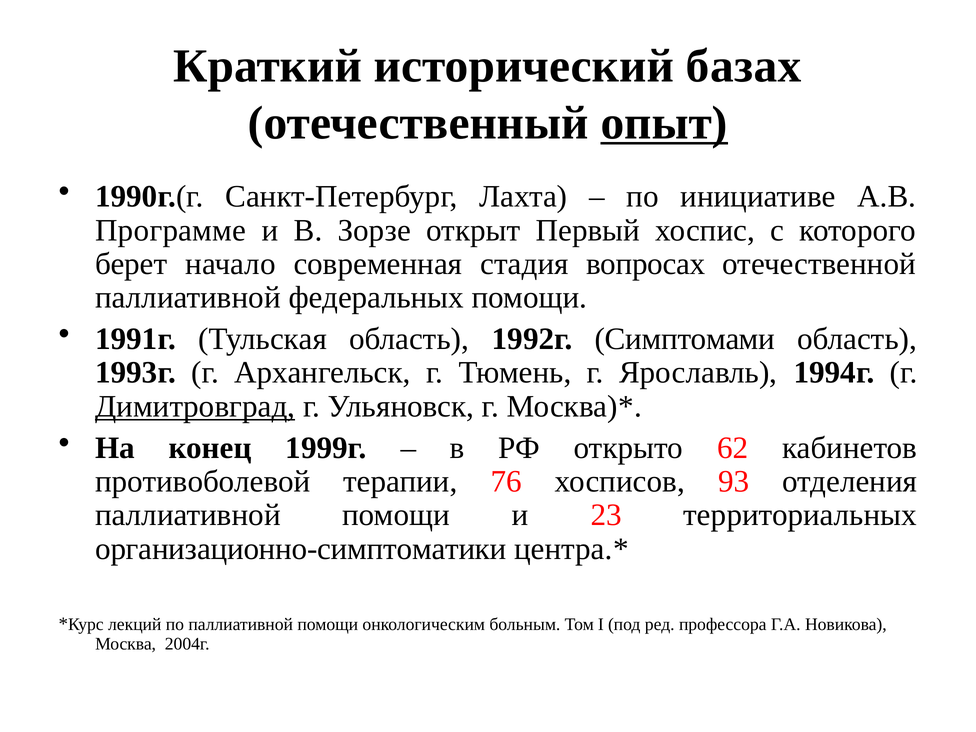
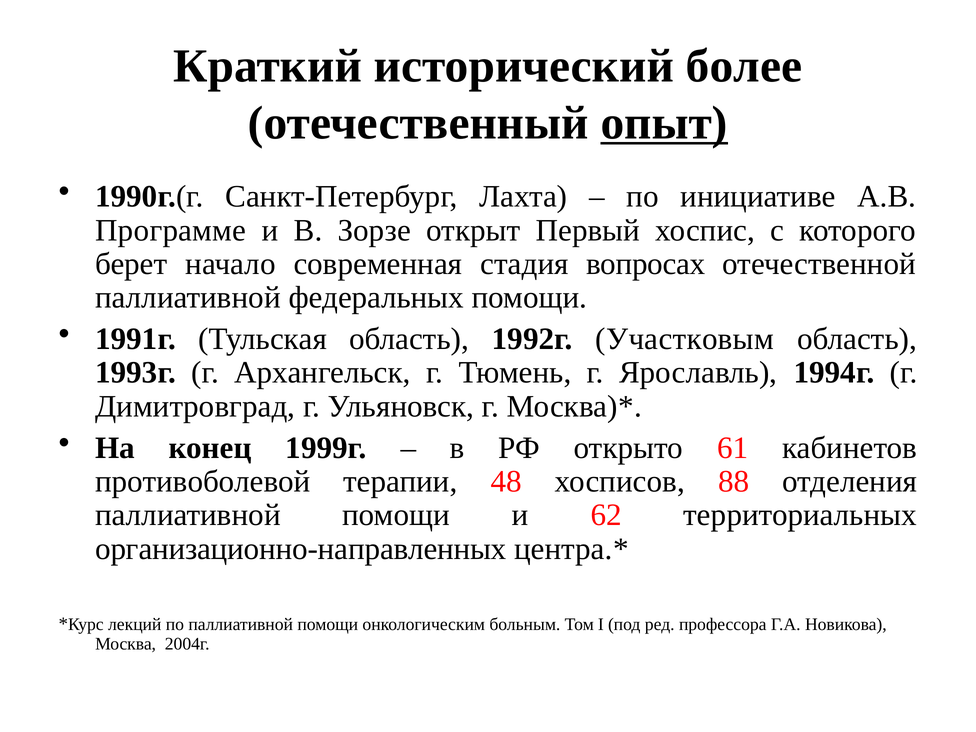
базах: базах -> более
Симптомами: Симптомами -> Участковым
Димитровград underline: present -> none
62: 62 -> 61
76: 76 -> 48
93: 93 -> 88
23: 23 -> 62
организационно-симптоматики: организационно-симптоматики -> организационно-направленных
